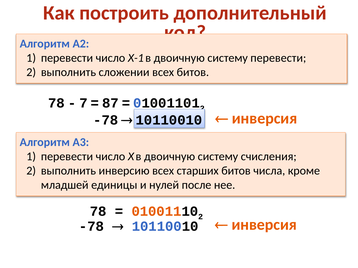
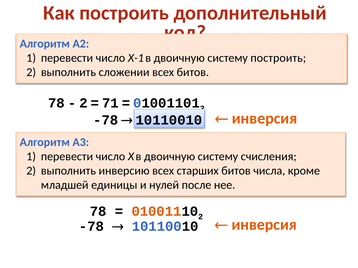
систему перевести: перевести -> построить
7 at (84, 103): 7 -> 2
87: 87 -> 71
